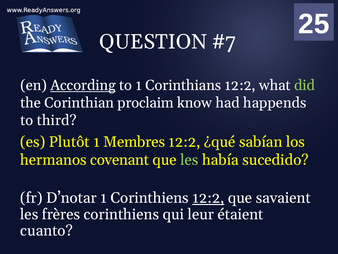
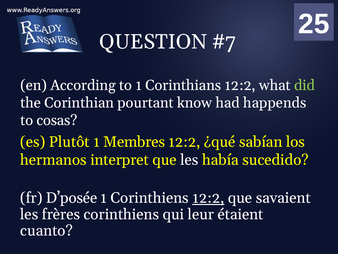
According underline: present -> none
proclaim: proclaim -> pourtant
third: third -> cosas
covenant: covenant -> interpret
les at (189, 160) colour: light green -> white
D’notar: D’notar -> D’posée
